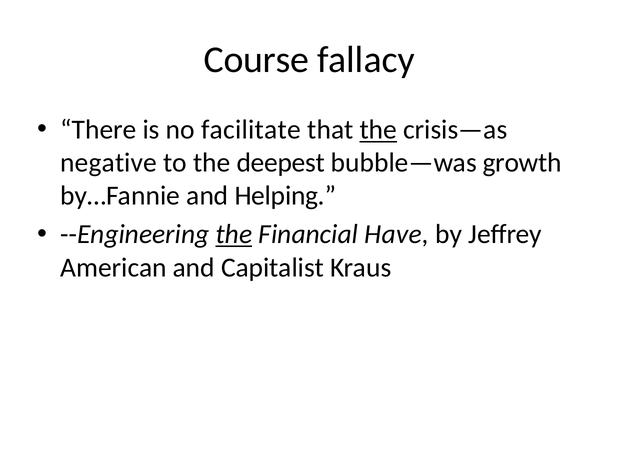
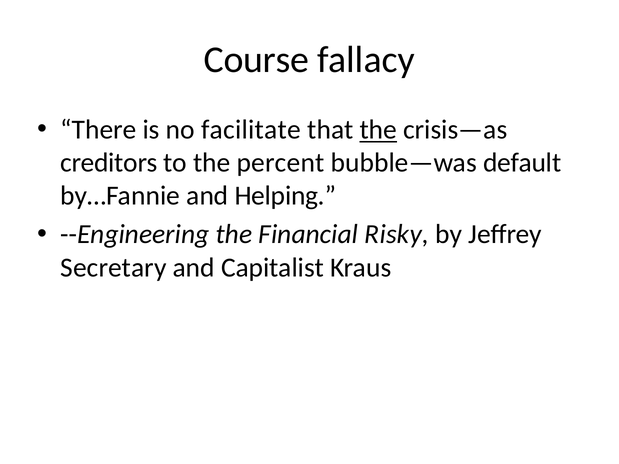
negative: negative -> creditors
deepest: deepest -> percent
growth: growth -> default
the at (234, 235) underline: present -> none
Have: Have -> Risky
American: American -> Secretary
